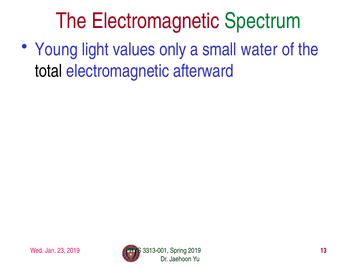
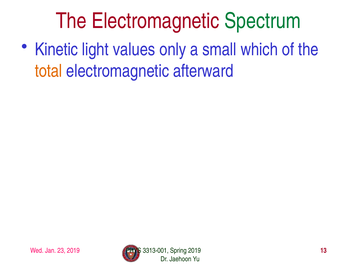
Young: Young -> Kinetic
water: water -> which
total colour: black -> orange
